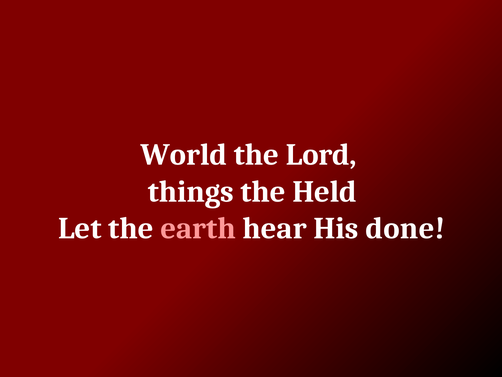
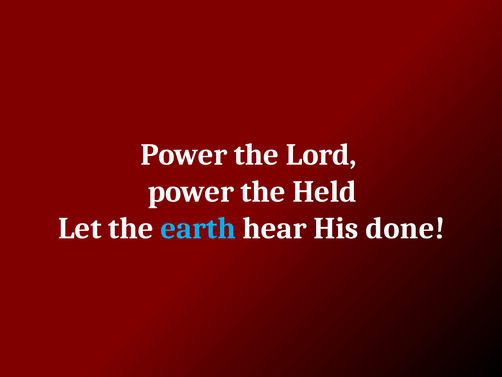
World at (184, 154): World -> Power
things at (191, 191): things -> power
earth colour: pink -> light blue
